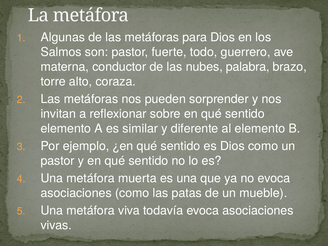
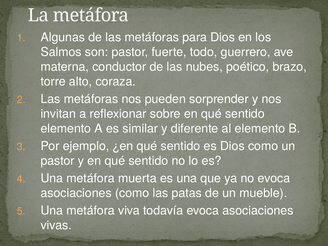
palabra: palabra -> poético
